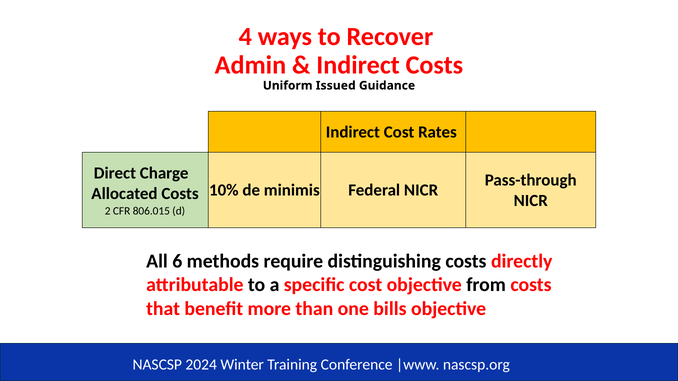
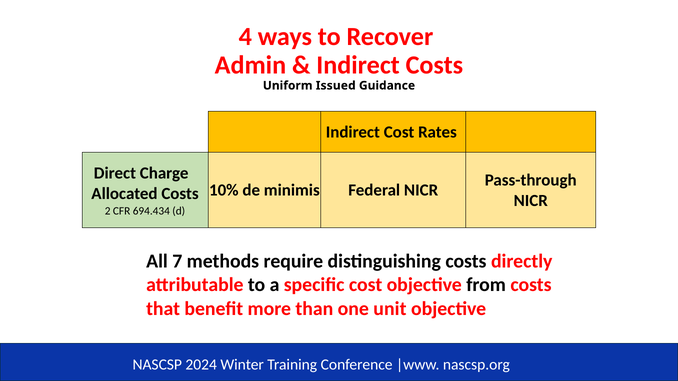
806.015: 806.015 -> 694.434
6: 6 -> 7
bills: bills -> unit
